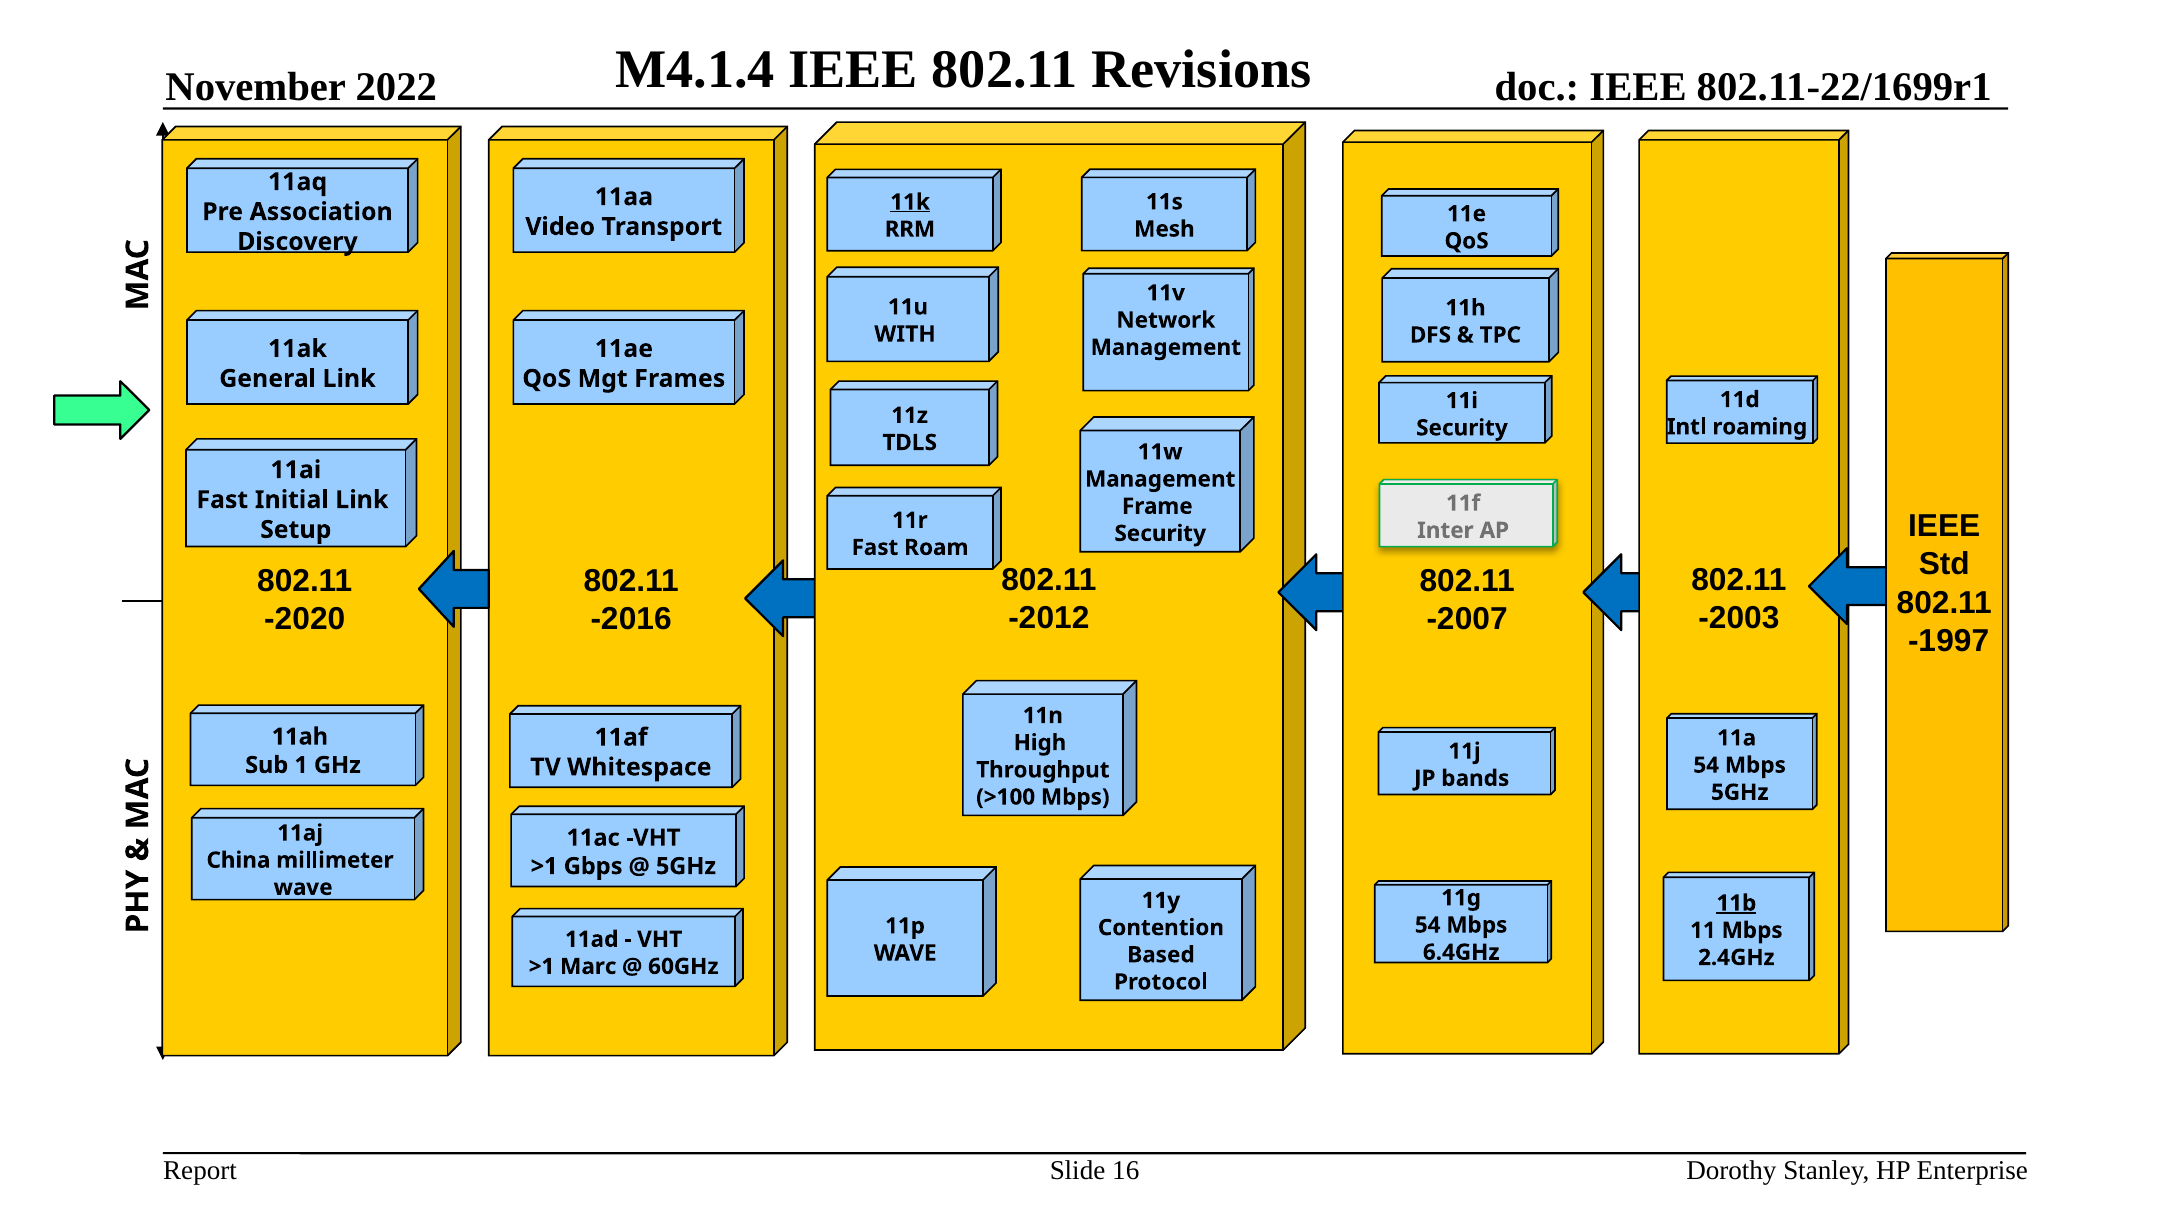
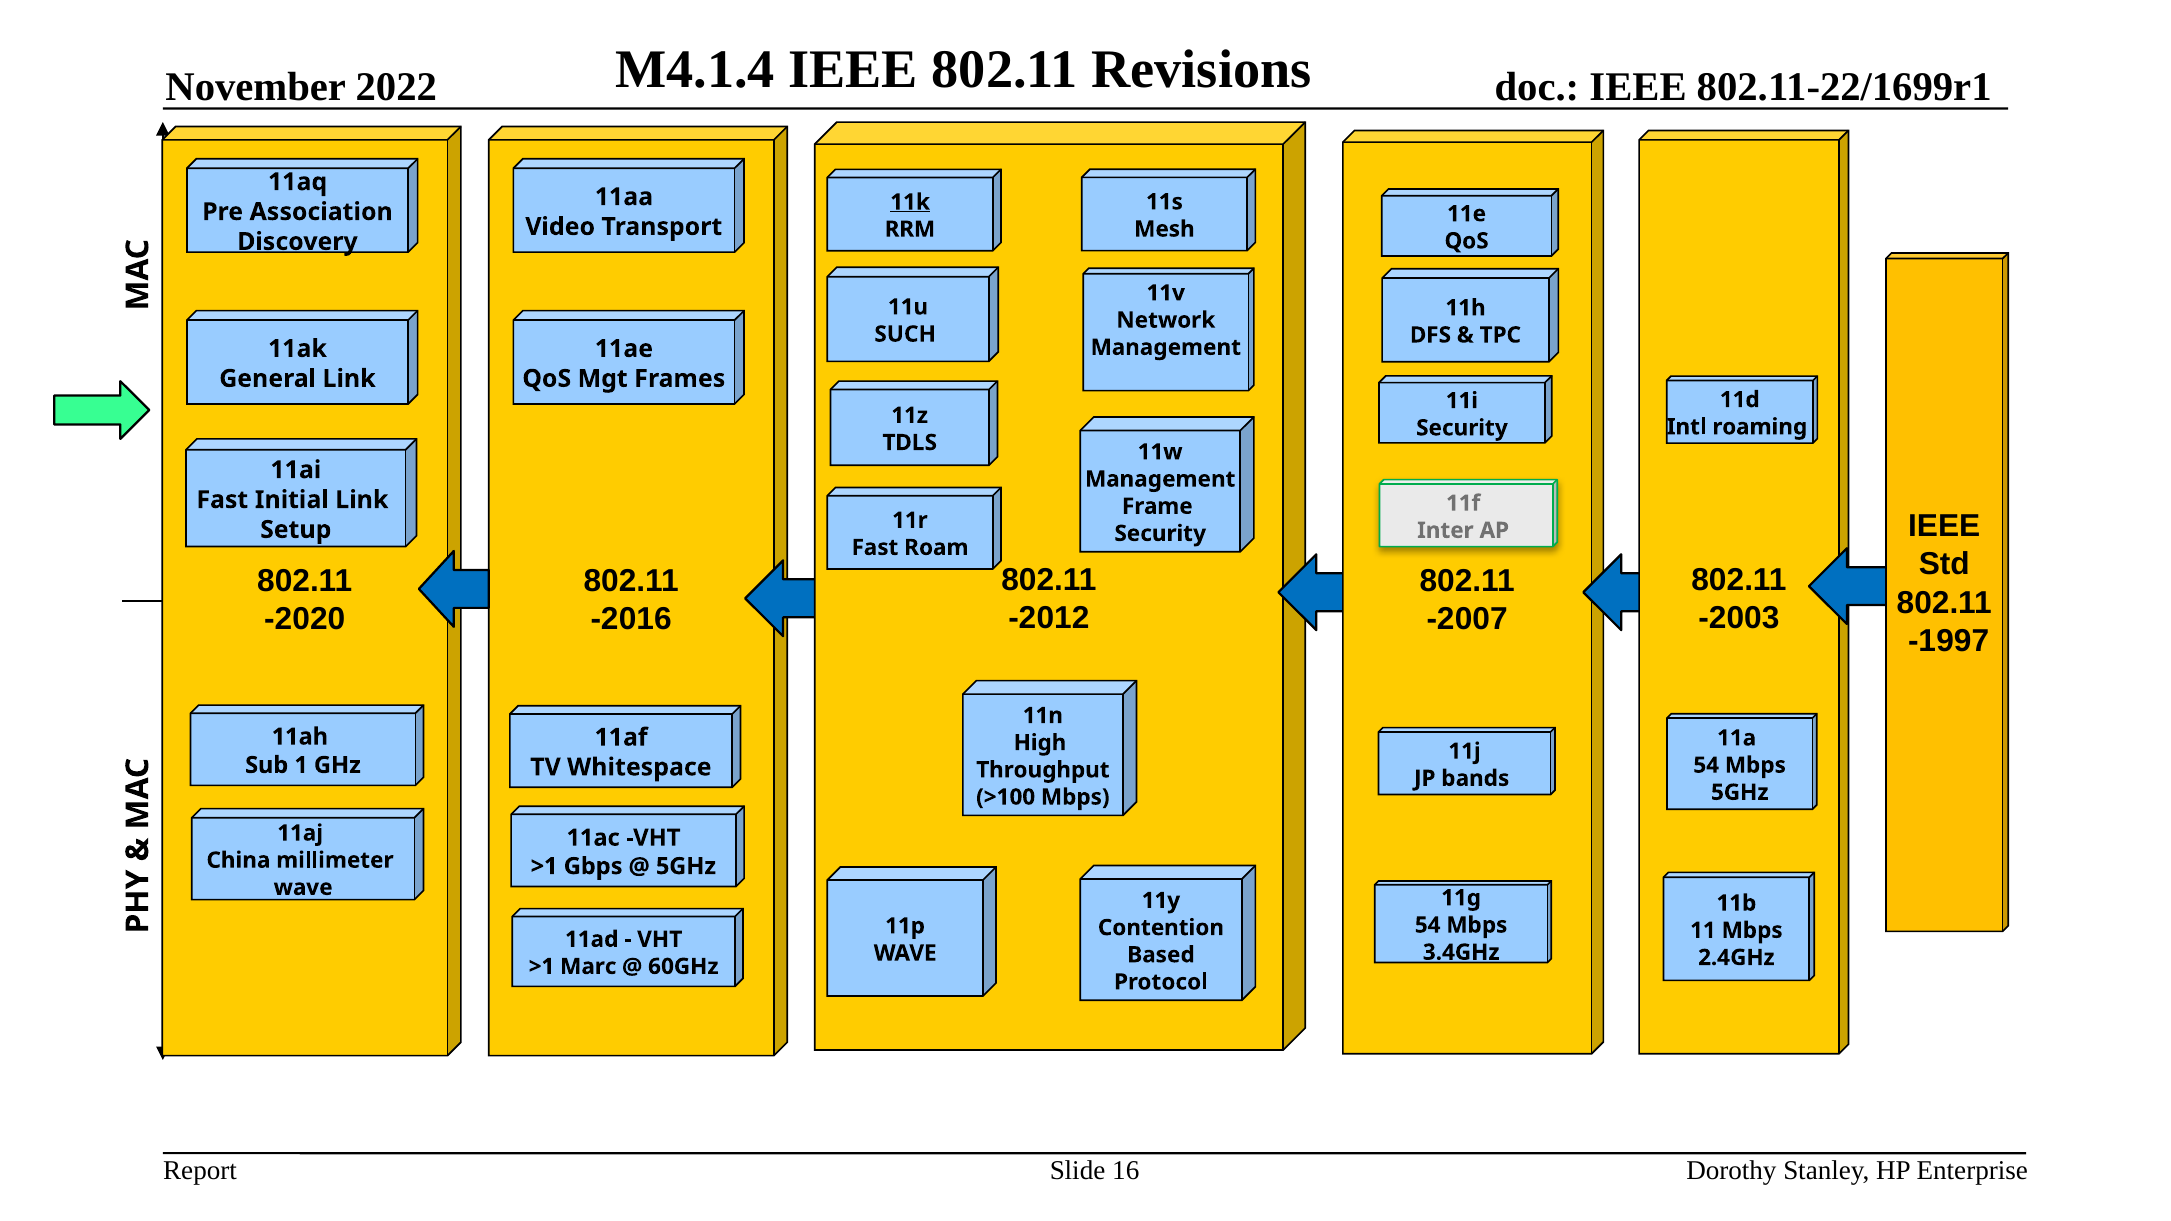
WITH: WITH -> SUCH
11b underline: present -> none
6.4GHz: 6.4GHz -> 3.4GHz
